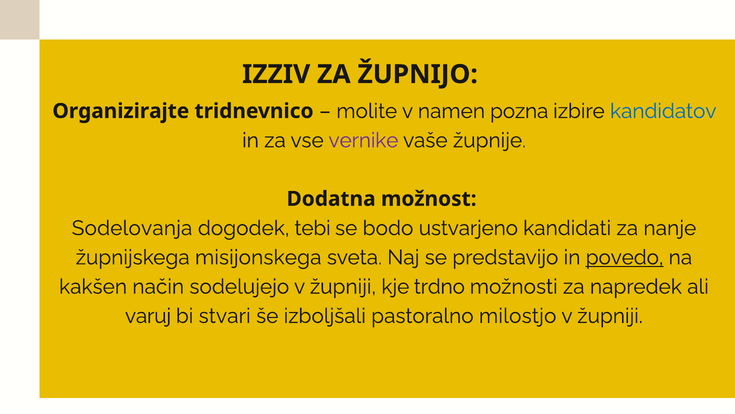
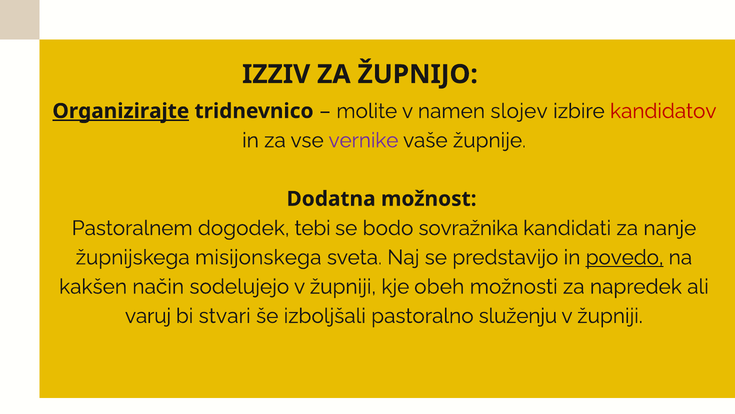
Organizirajte underline: none -> present
pozna: pozna -> slojev
kandidatov colour: blue -> red
Sodelovanja: Sodelovanja -> Pastoralnem
ustvarjeno: ustvarjeno -> sovražnika
trdno: trdno -> obeh
milostjo: milostjo -> služenju
